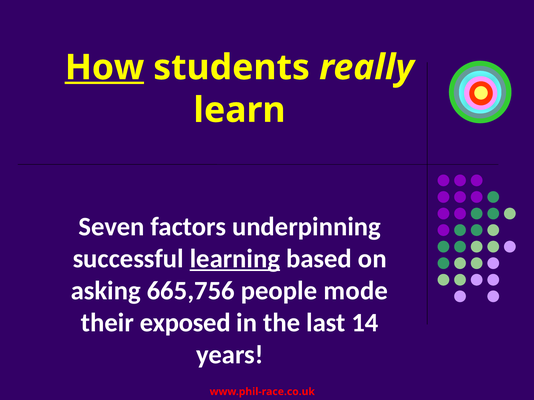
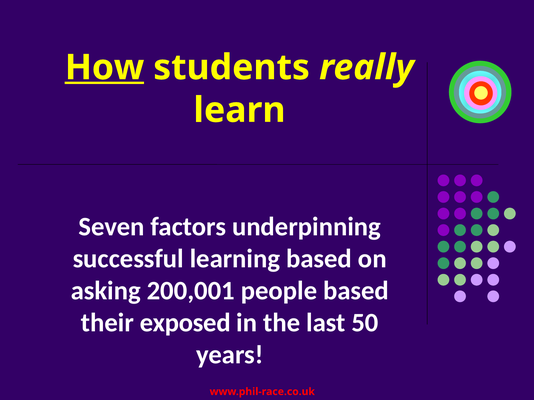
learning underline: present -> none
665,756: 665,756 -> 200,001
people mode: mode -> based
14: 14 -> 50
